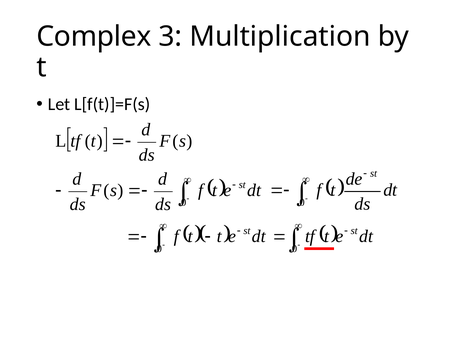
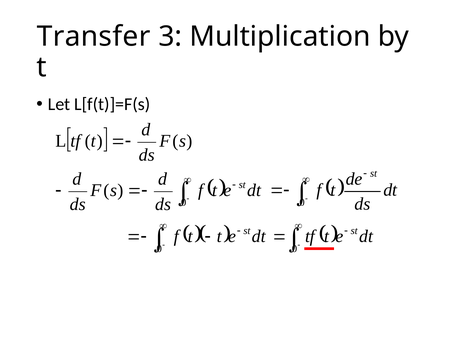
Complex: Complex -> Transfer
